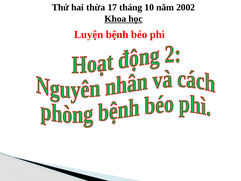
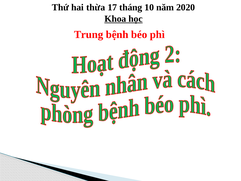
2002: 2002 -> 2020
Luyện: Luyện -> Trung
